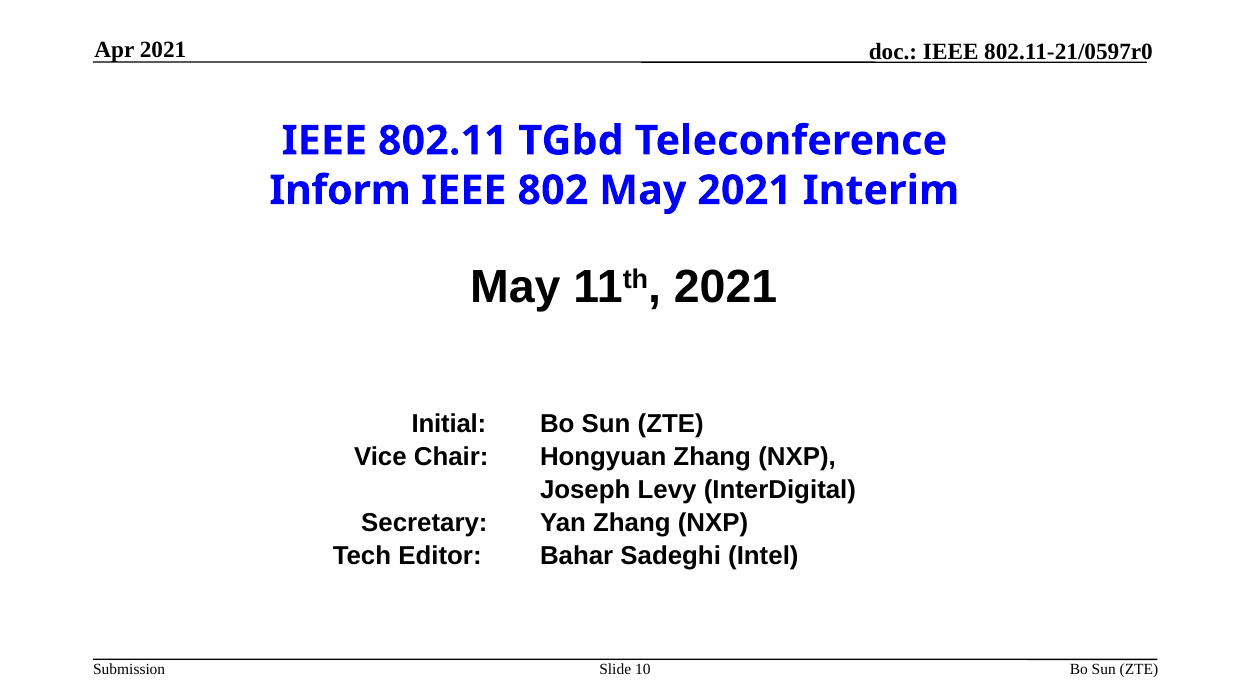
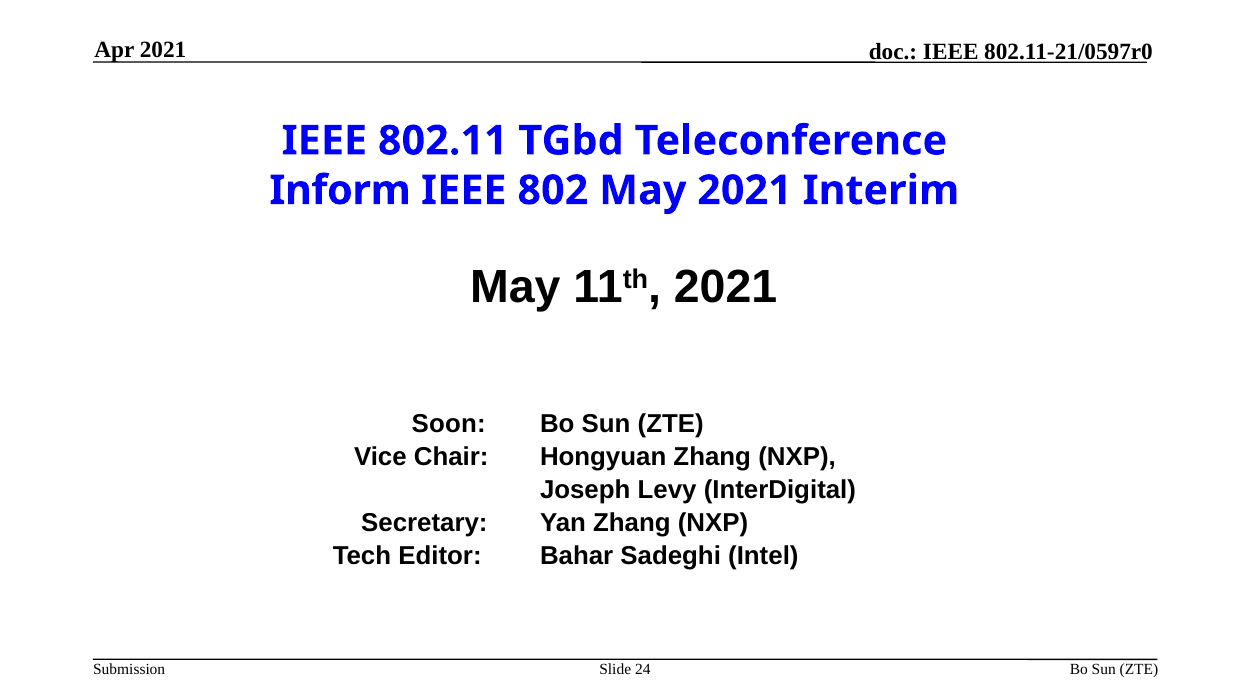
Initial: Initial -> Soon
10: 10 -> 24
